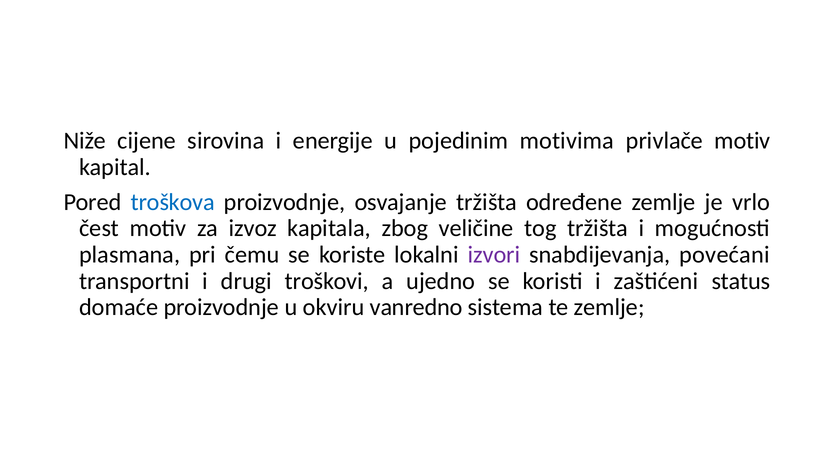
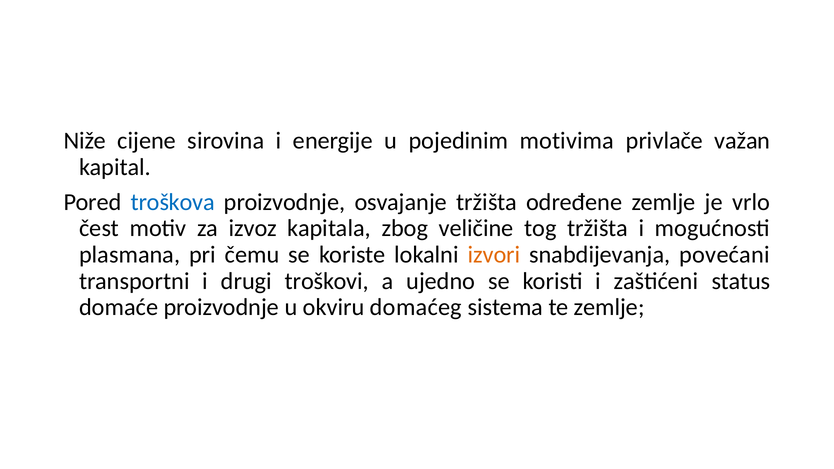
privlače motiv: motiv -> važan
izvori colour: purple -> orange
vanredno: vanredno -> domaćeg
